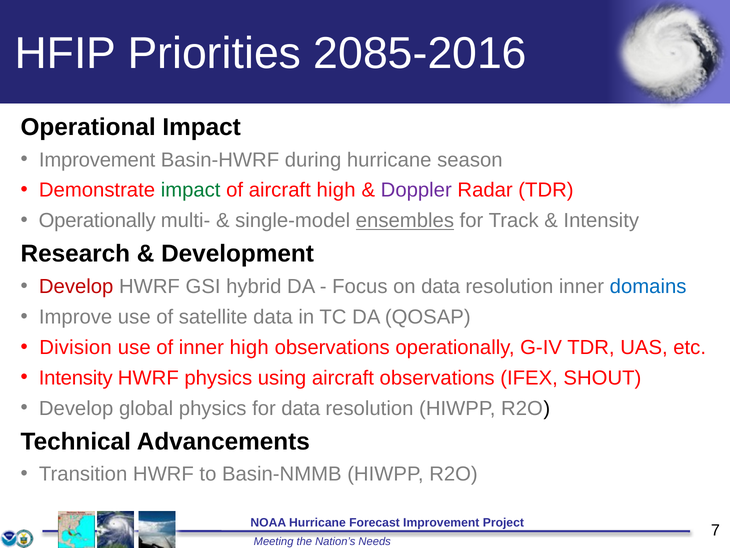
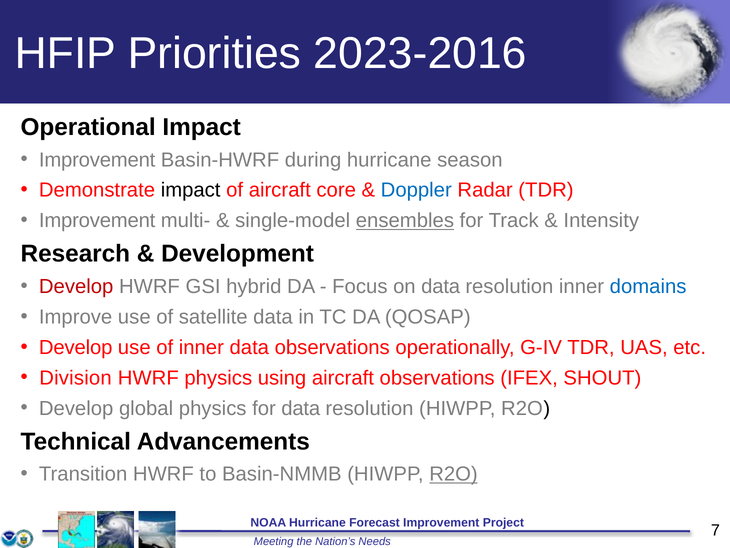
2085-2016: 2085-2016 -> 2023-2016
impact at (191, 190) colour: green -> black
aircraft high: high -> core
Doppler colour: purple -> blue
Operationally at (97, 221): Operationally -> Improvement
Division at (76, 347): Division -> Develop
inner high: high -> data
Intensity at (76, 378): Intensity -> Division
R2O at (454, 474) underline: none -> present
